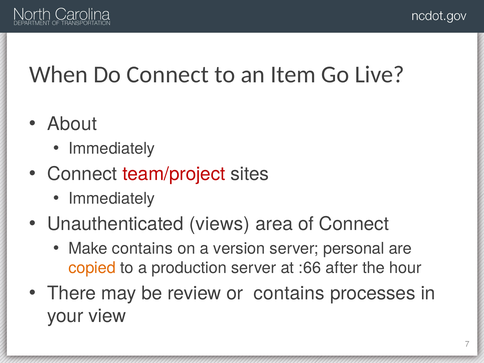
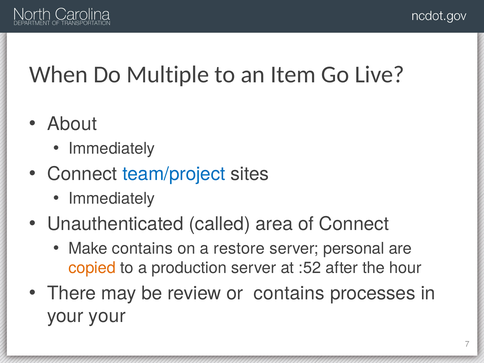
Do Connect: Connect -> Multiple
team/project colour: red -> blue
views: views -> called
version: version -> restore
:66: :66 -> :52
your view: view -> your
